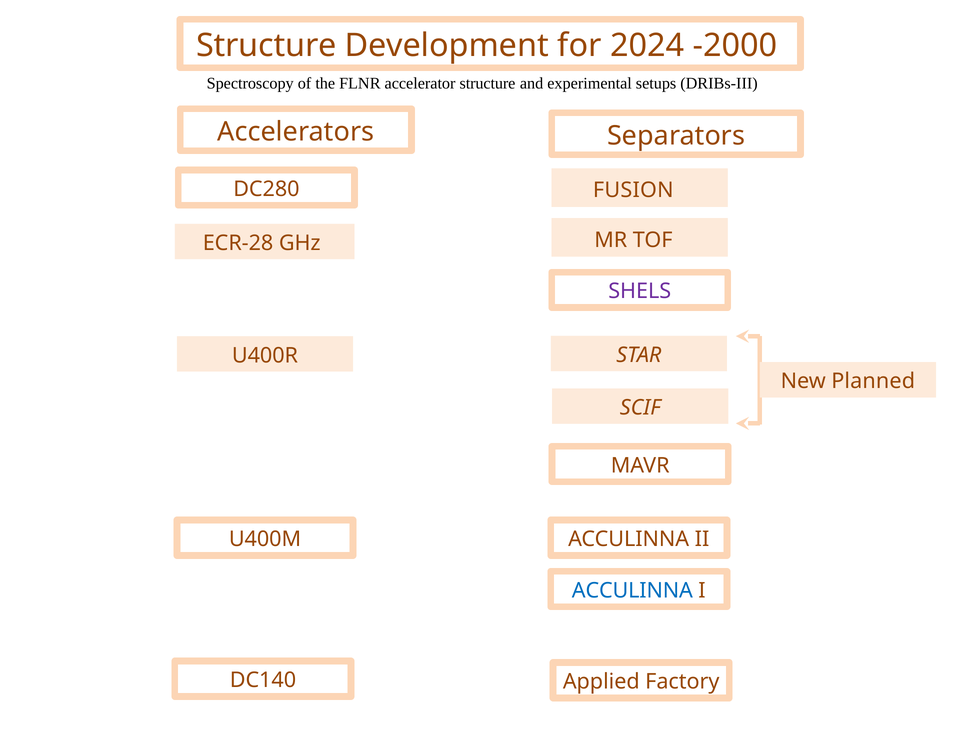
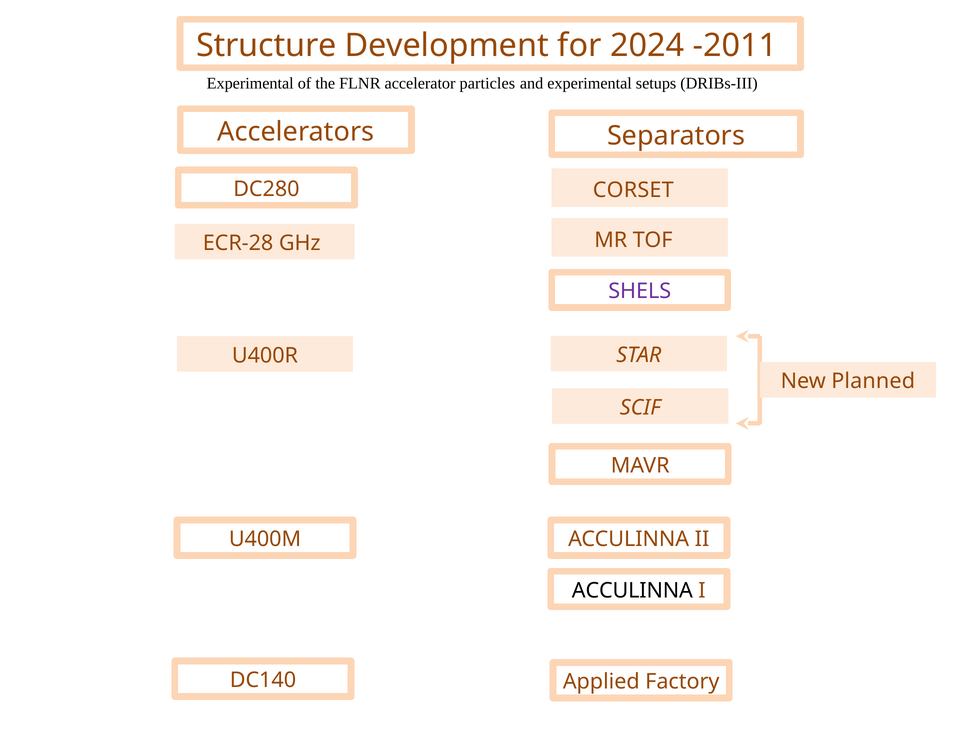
-2000: -2000 -> -2011
Spectroscopy at (250, 83): Spectroscopy -> Experimental
accelerator structure: structure -> particles
FUSION: FUSION -> CORSET
ACCULINNA at (632, 591) colour: blue -> black
